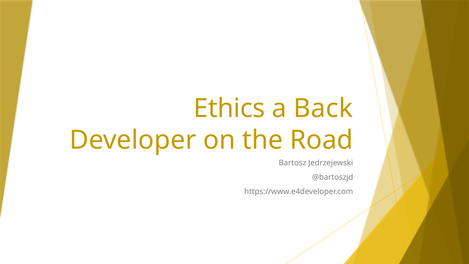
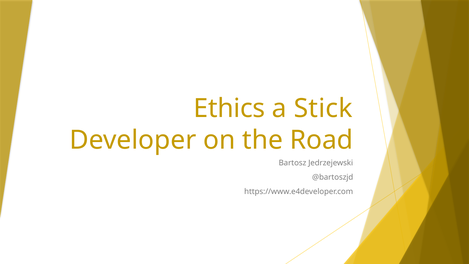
Back: Back -> Stick
